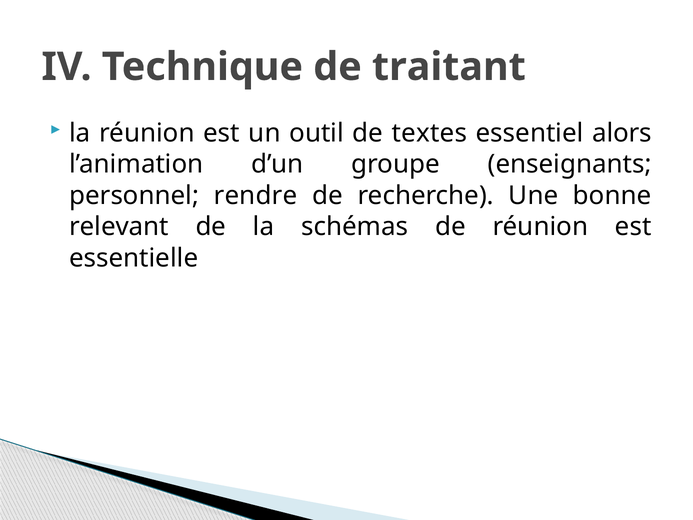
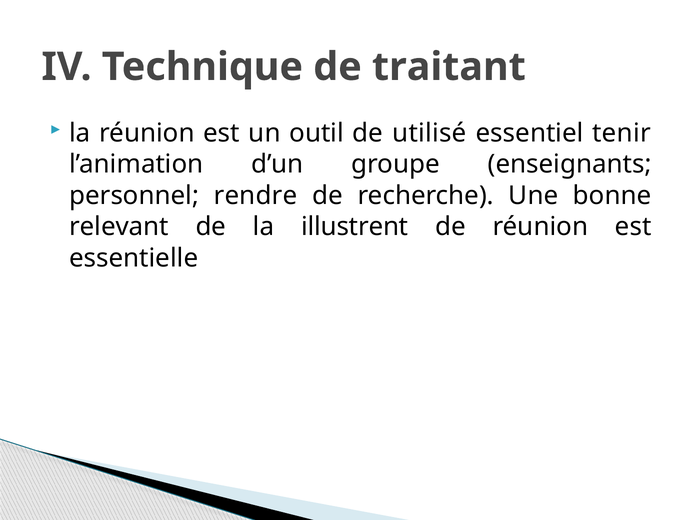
textes: textes -> utilisé
alors: alors -> tenir
schémas: schémas -> illustrent
